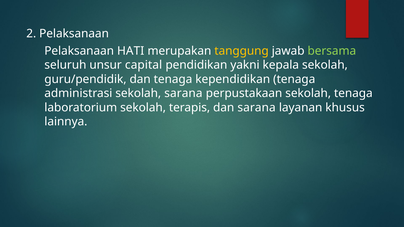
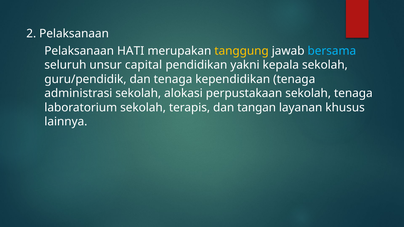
bersama colour: light green -> light blue
sekolah sarana: sarana -> alokasi
dan sarana: sarana -> tangan
